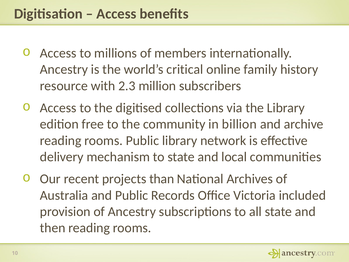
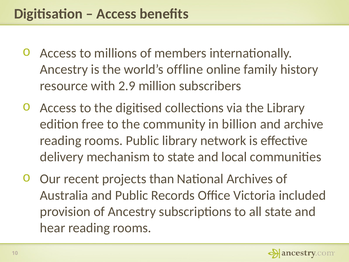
critical: critical -> offline
2.3: 2.3 -> 2.9
then: then -> hear
